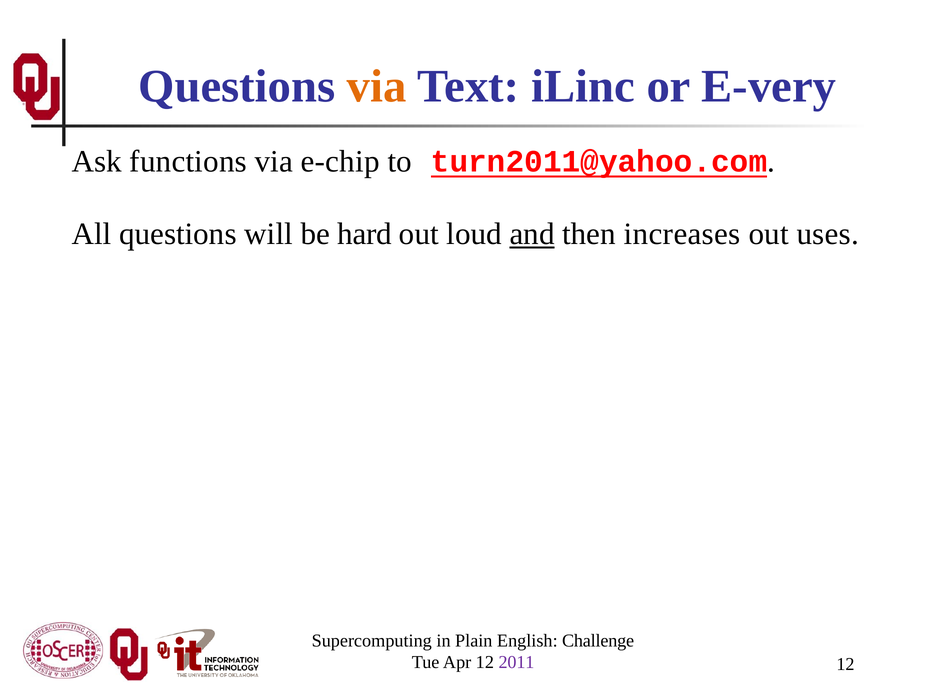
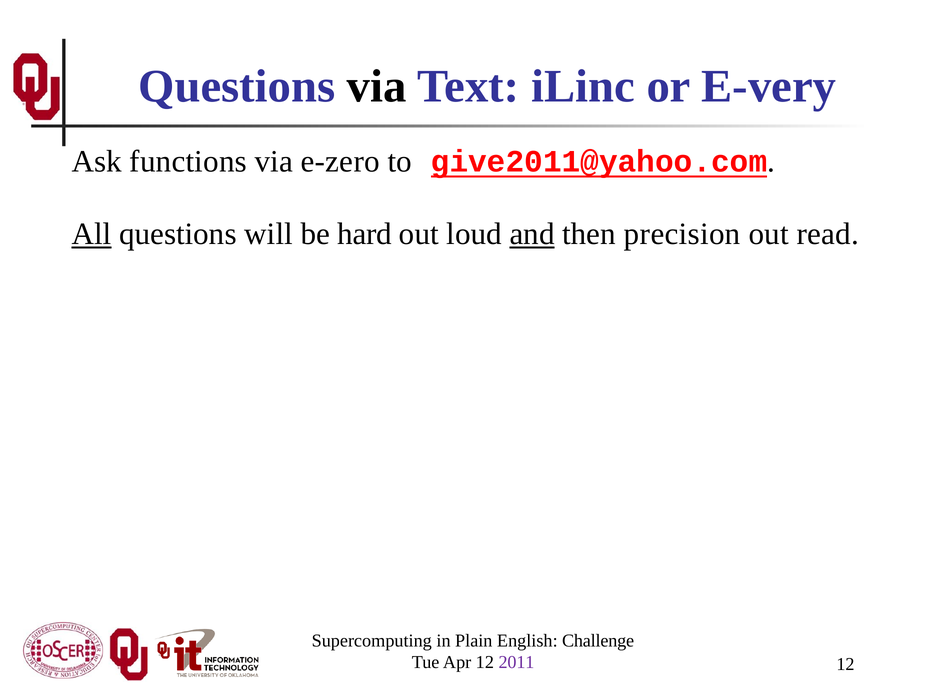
via at (377, 86) colour: orange -> black
e-chip: e-chip -> e-zero
turn2011@yahoo.com: turn2011@yahoo.com -> give2011@yahoo.com
All underline: none -> present
increases: increases -> precision
uses: uses -> read
